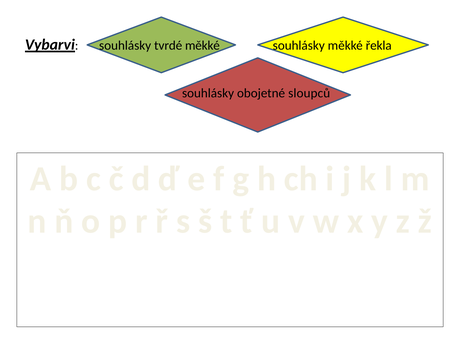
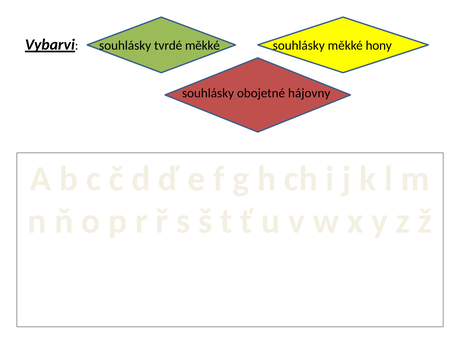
řekla: řekla -> hony
sloupců: sloupců -> hájovny
